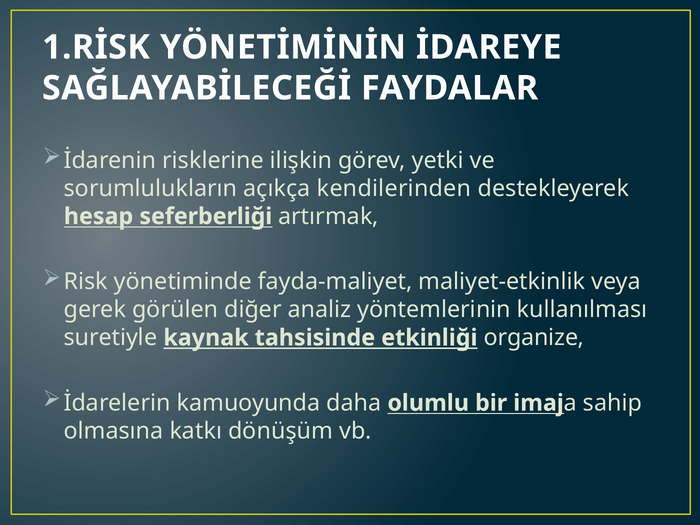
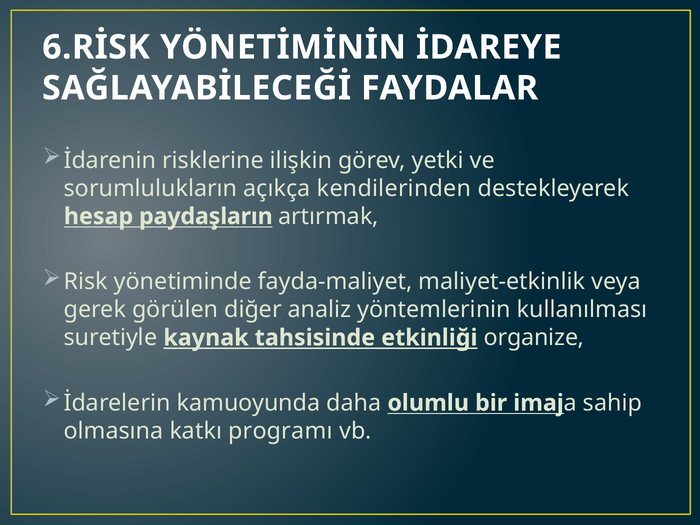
1.RİSK: 1.RİSK -> 6.RİSK
seferberliği: seferberliği -> paydaşların
dönüşüm: dönüşüm -> programı
